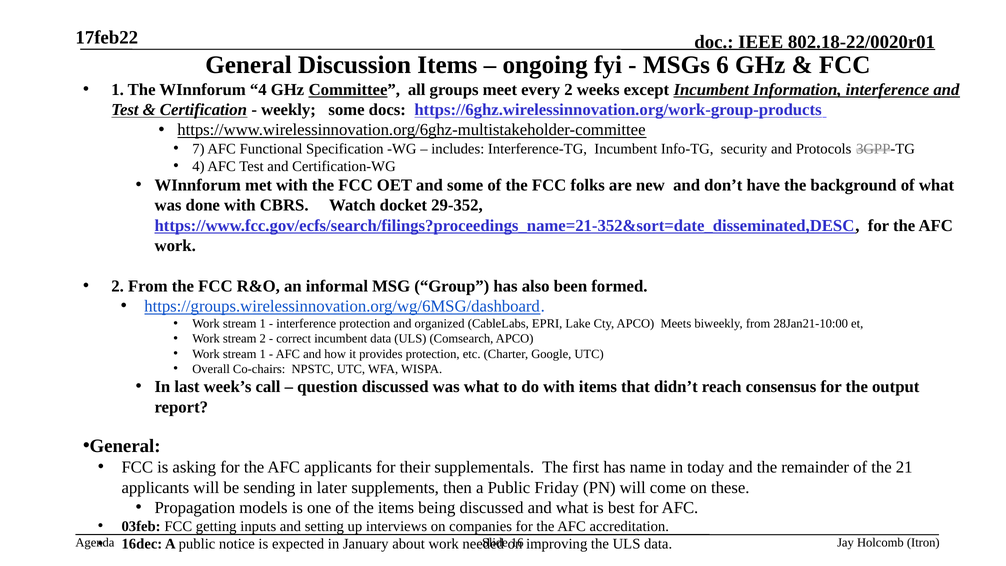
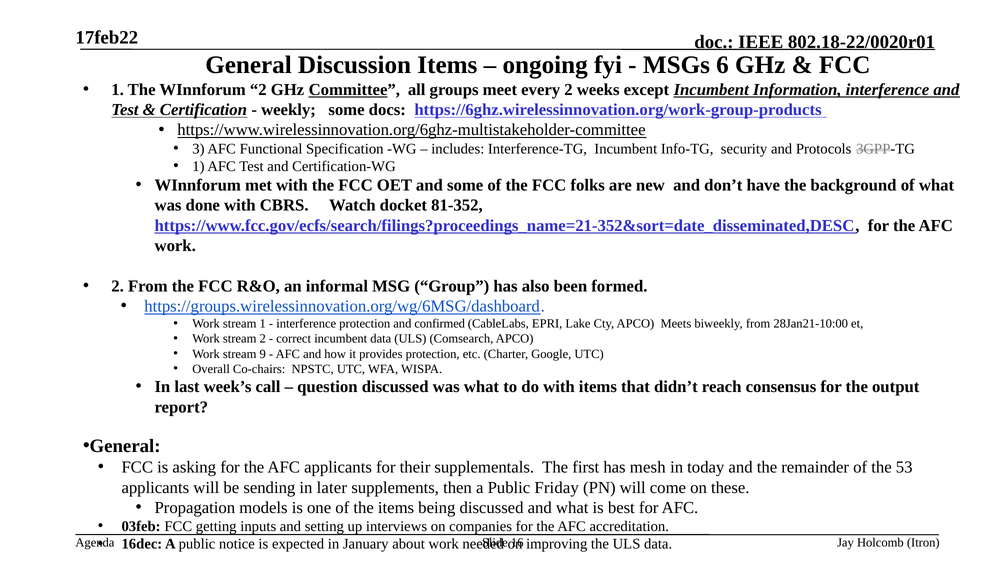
WInnforum 4: 4 -> 2
7: 7 -> 3
4 at (198, 166): 4 -> 1
29-352: 29-352 -> 81-352
organized: organized -> confirmed
1 at (263, 354): 1 -> 9
name: name -> mesh
21: 21 -> 53
